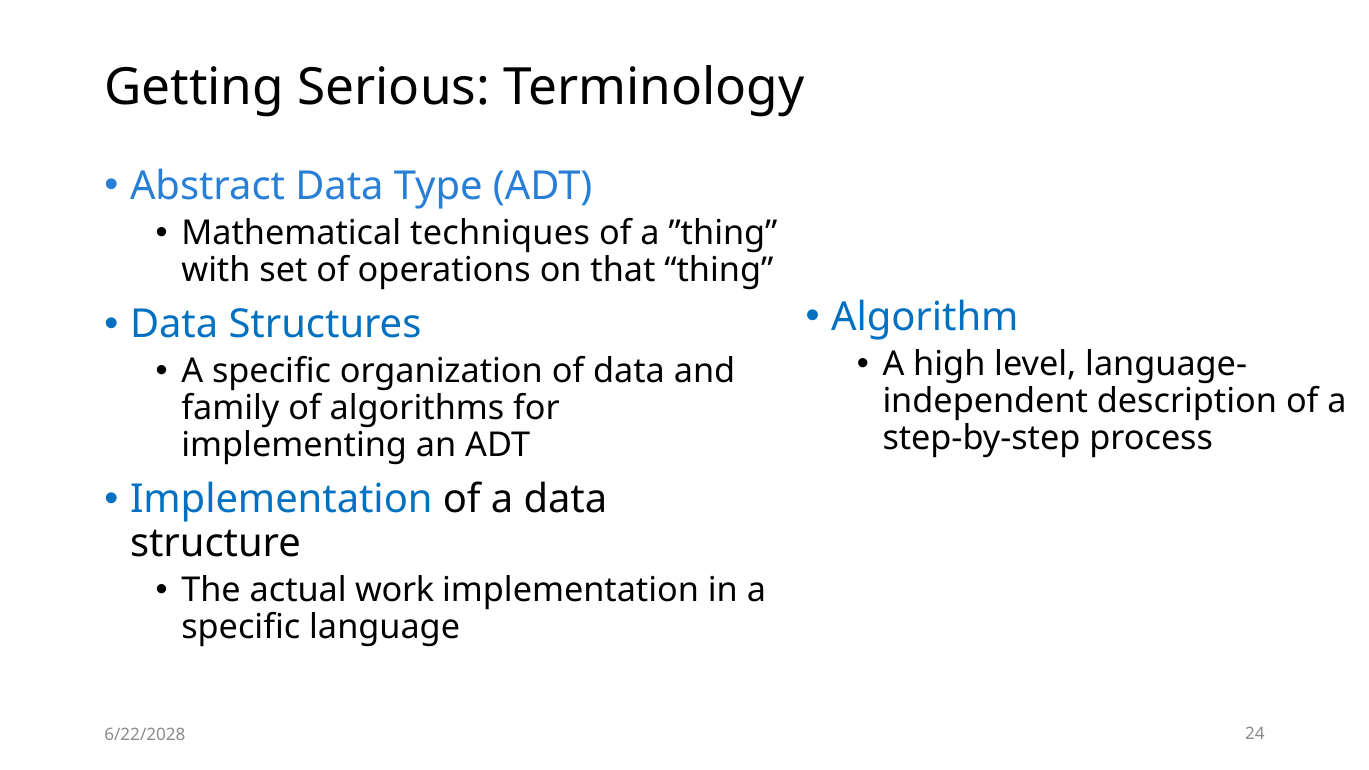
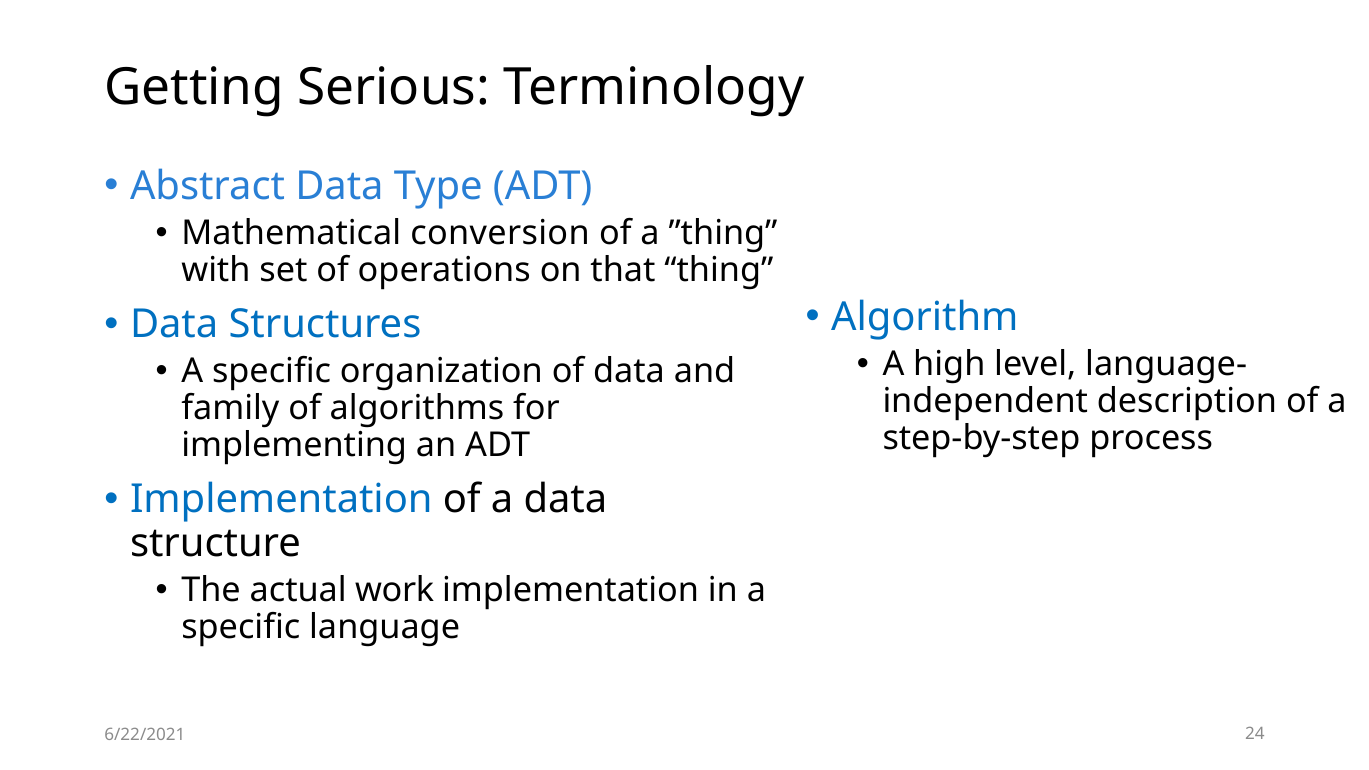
techniques: techniques -> conversion
6/22/2028: 6/22/2028 -> 6/22/2021
